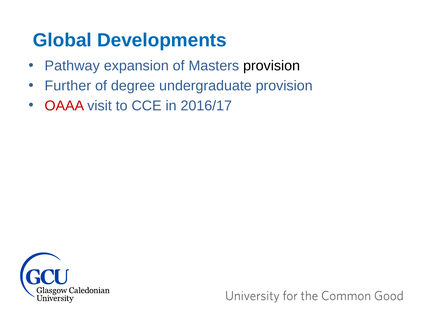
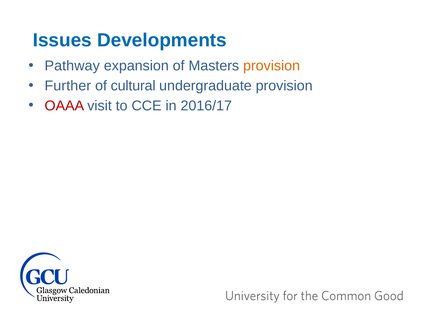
Global: Global -> Issues
provision at (272, 66) colour: black -> orange
degree: degree -> cultural
